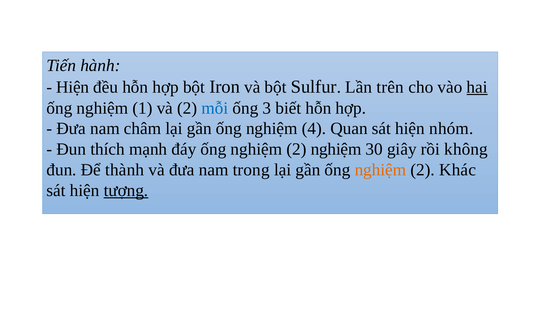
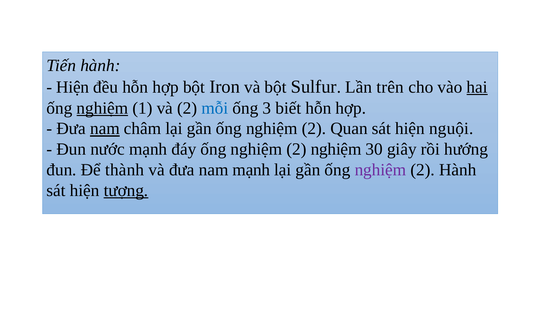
nghiệm at (102, 108) underline: none -> present
nam at (105, 129) underline: none -> present
4 at (314, 129): 4 -> 2
nhóm: nhóm -> nguội
thích: thích -> nước
không: không -> hướng
nam trong: trong -> mạnh
nghiệm at (380, 170) colour: orange -> purple
2 Khác: Khác -> Hành
